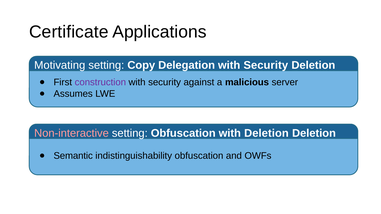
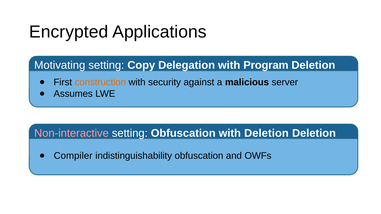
Certificate: Certificate -> Encrypted
Delegation with Security: Security -> Program
construction colour: purple -> orange
Semantic: Semantic -> Compiler
